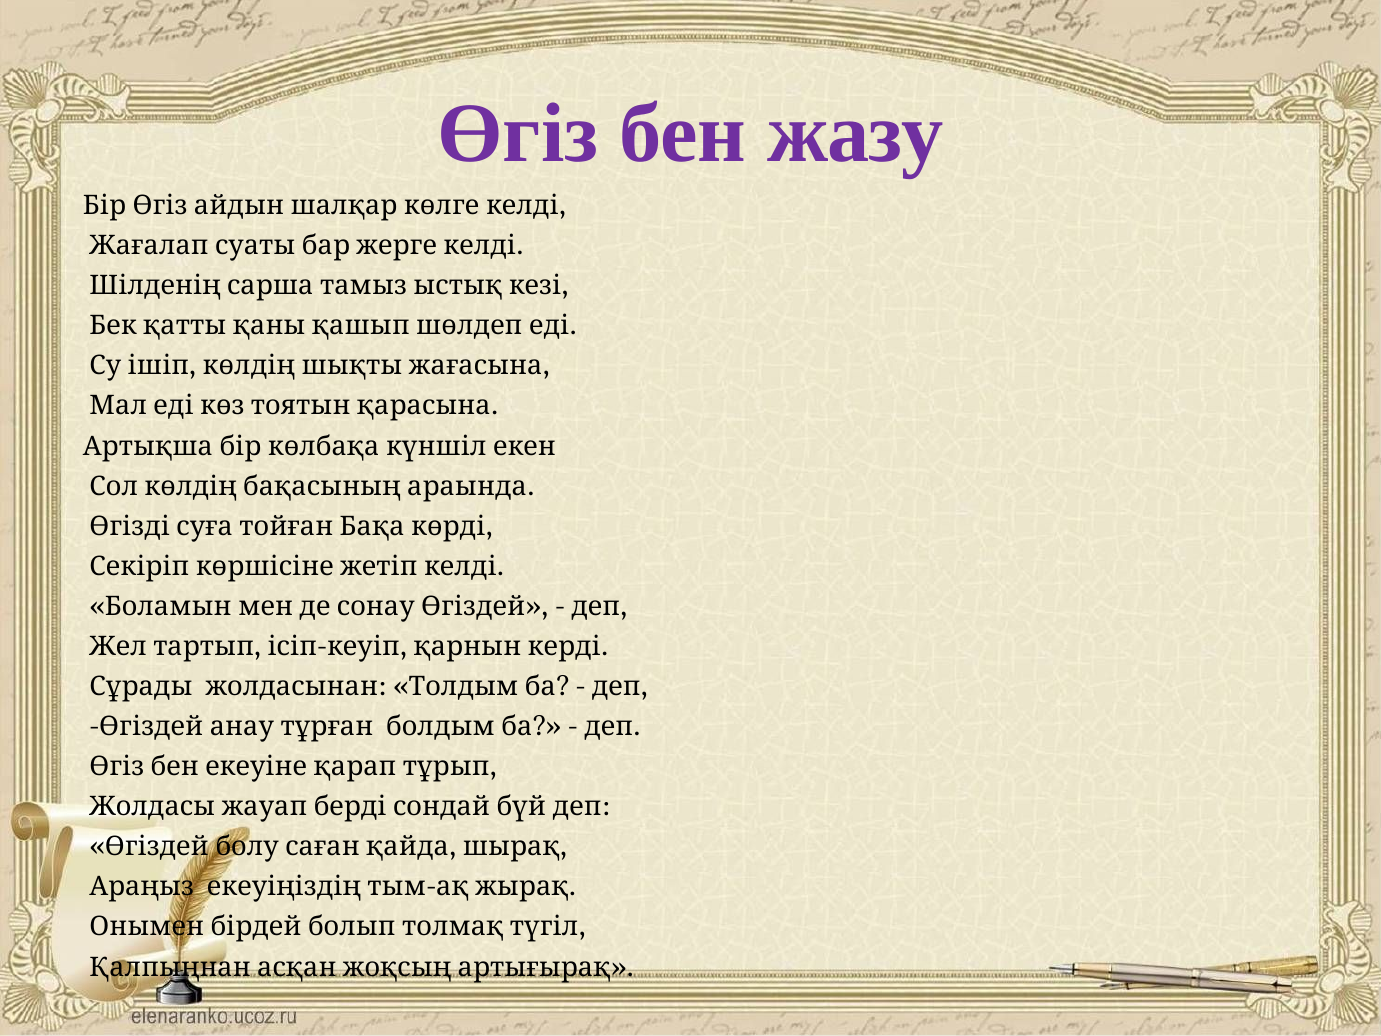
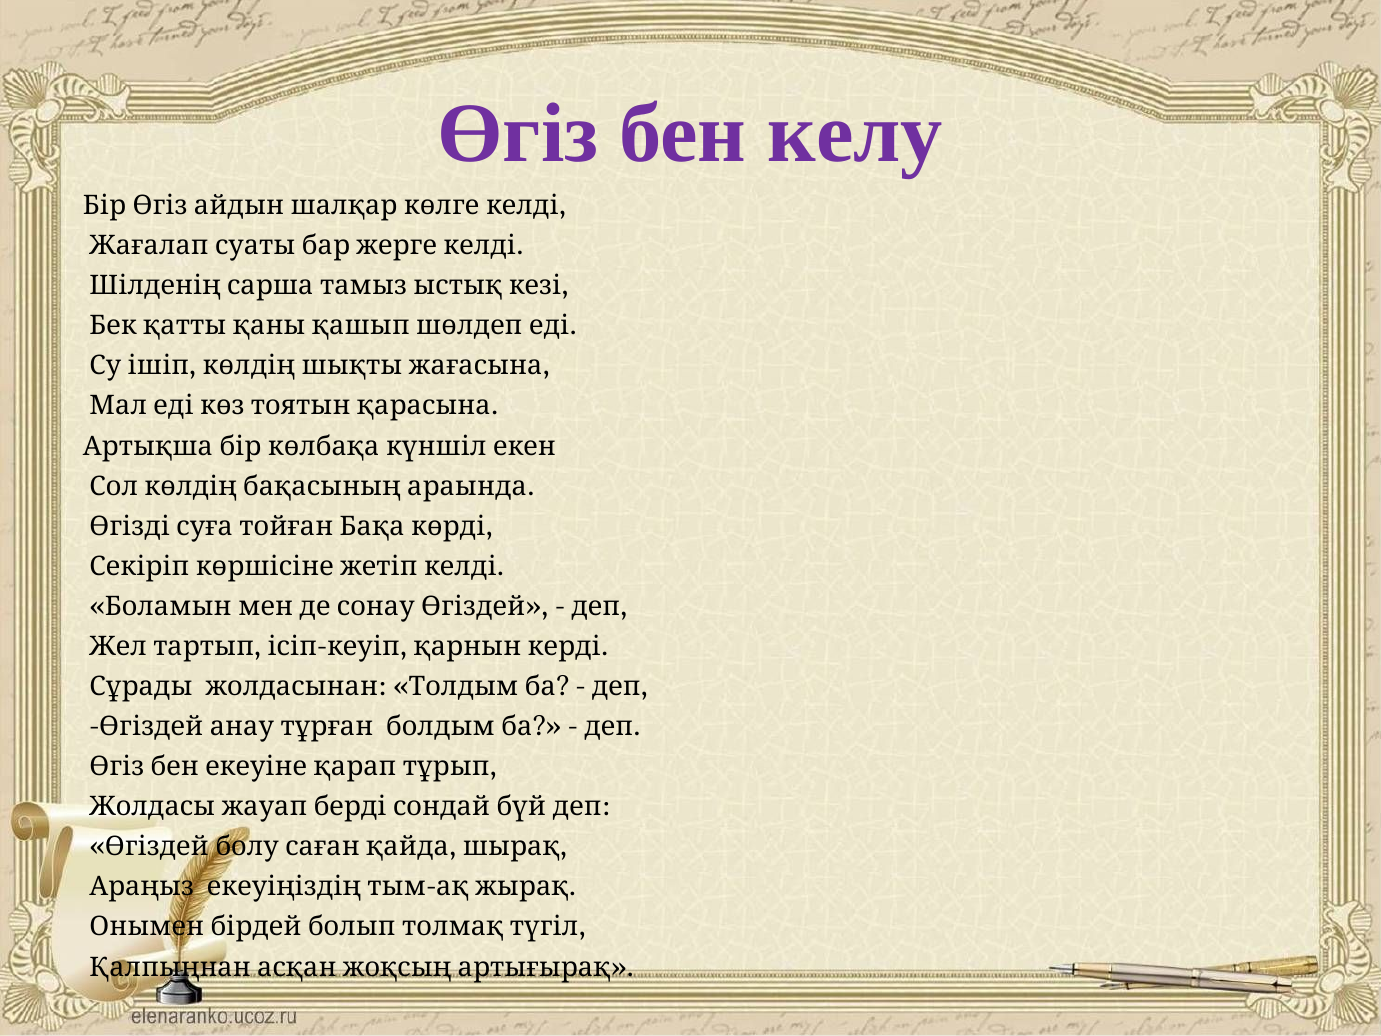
жазу: жазу -> келу
